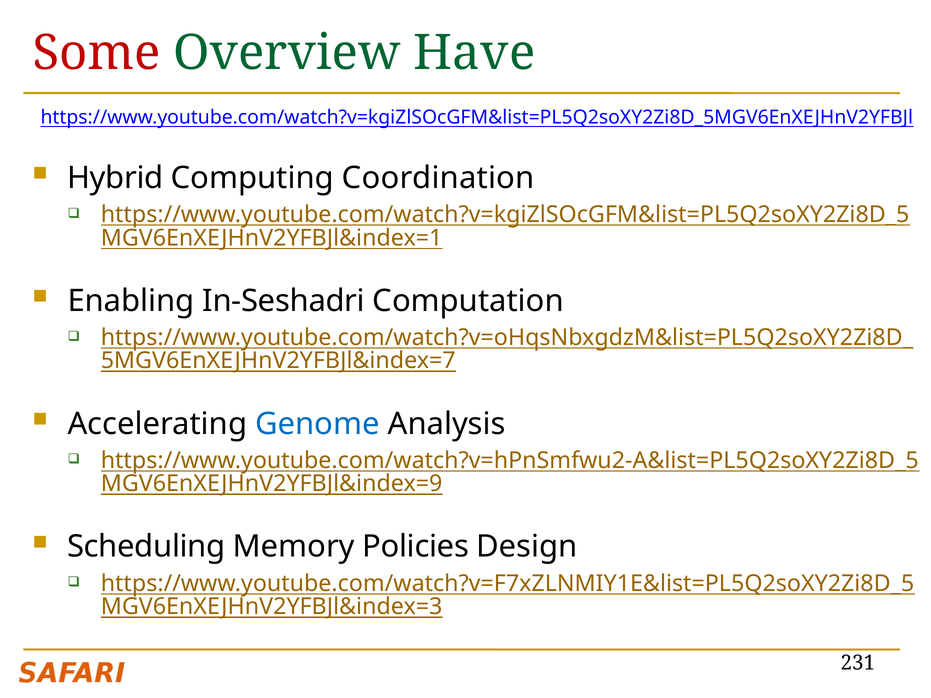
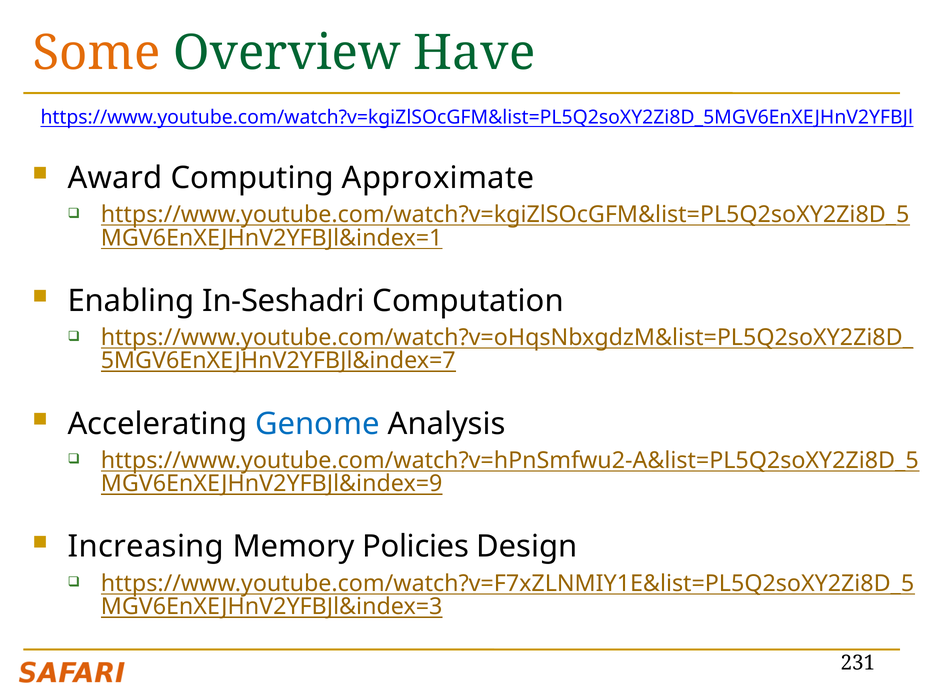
Some colour: red -> orange
Hybrid: Hybrid -> Award
Coordination: Coordination -> Approximate
Scheduling: Scheduling -> Increasing
